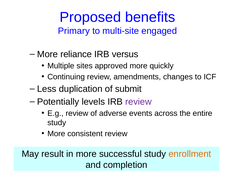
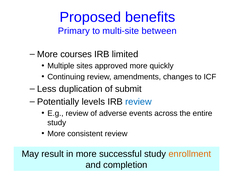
engaged: engaged -> between
reliance: reliance -> courses
versus: versus -> limited
review at (138, 102) colour: purple -> blue
